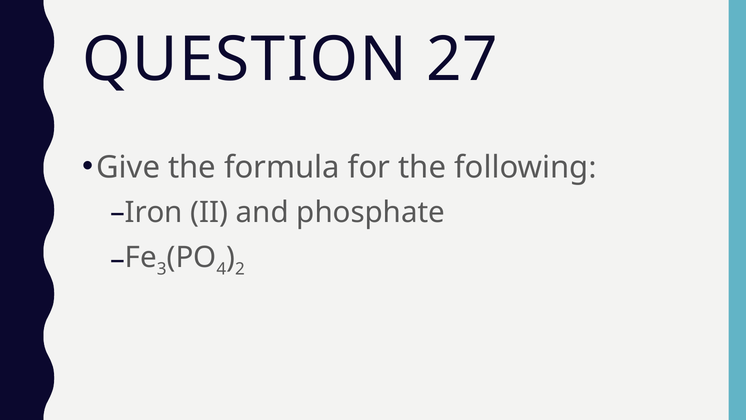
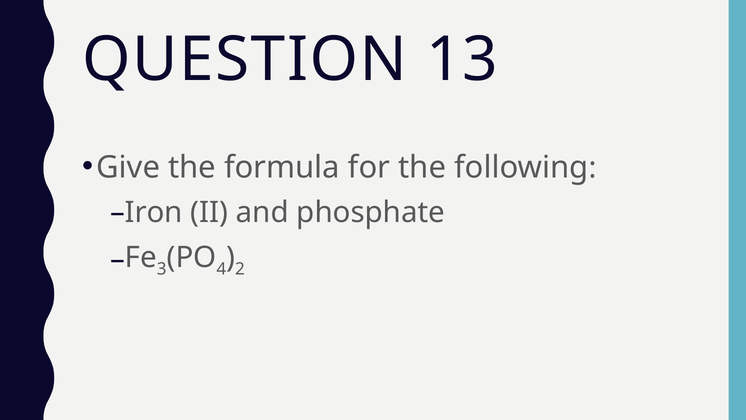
27: 27 -> 13
